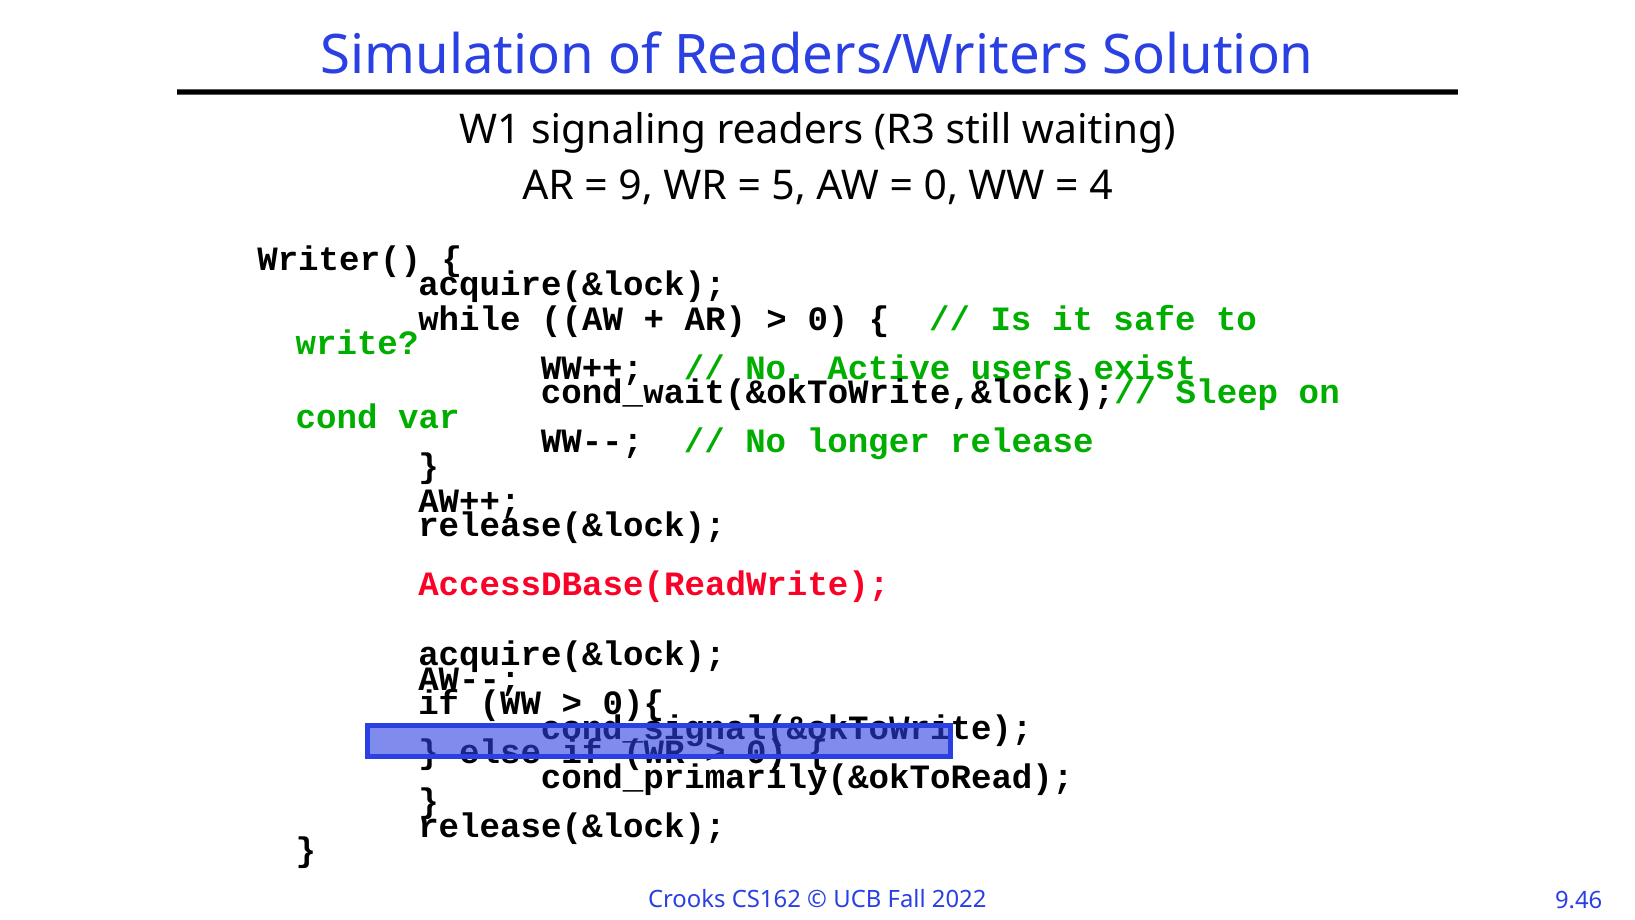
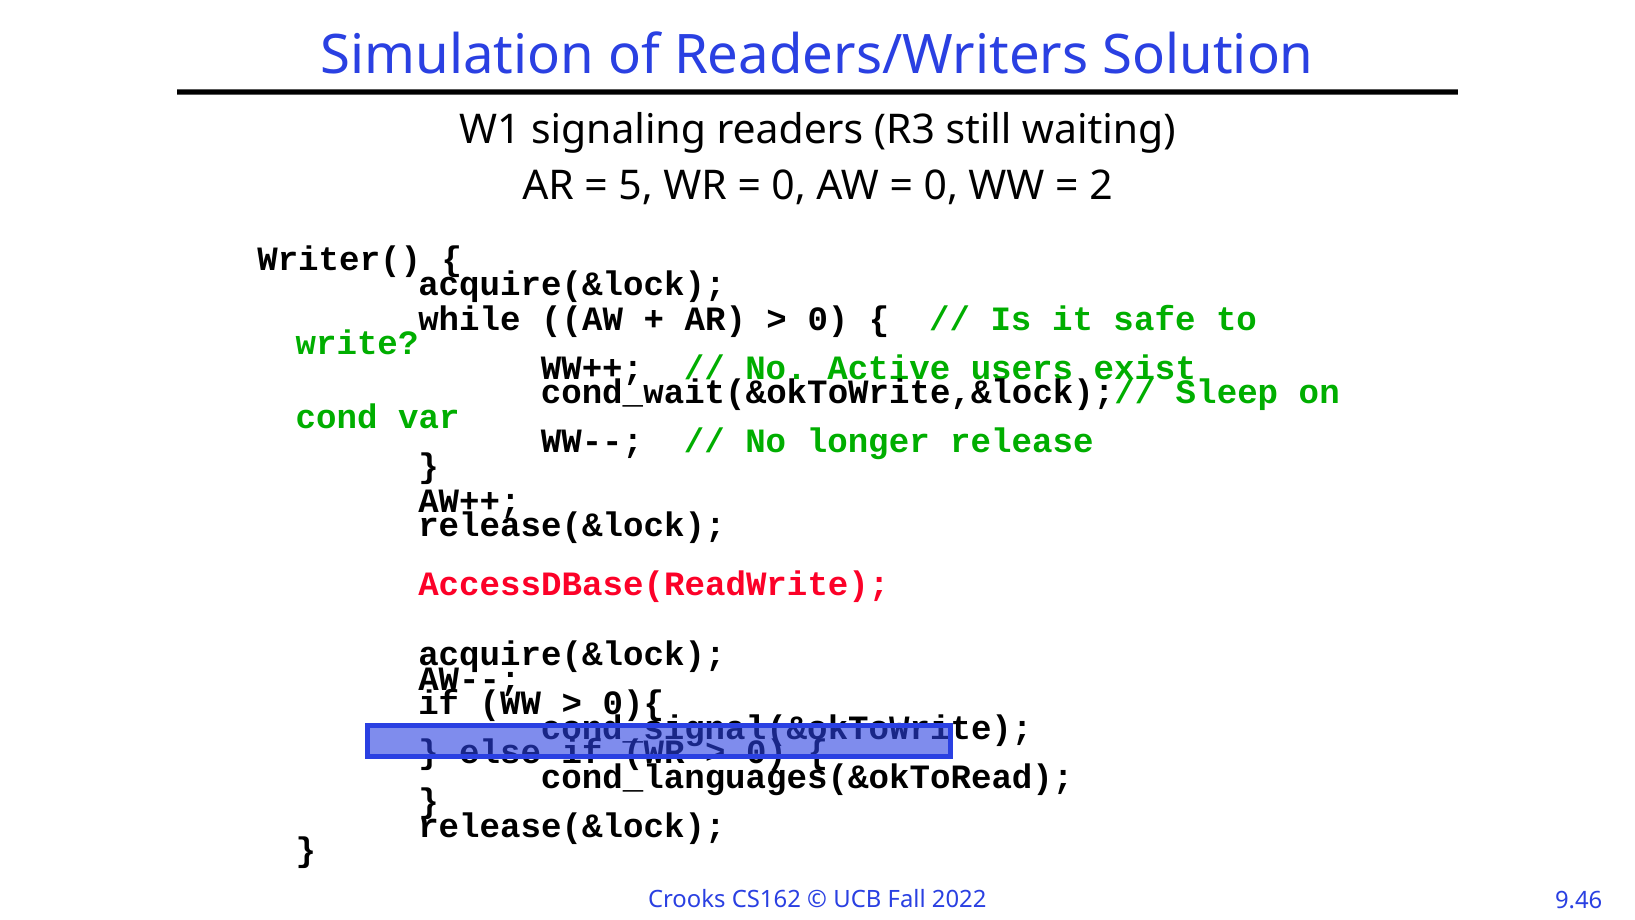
9: 9 -> 5
5 at (789, 186): 5 -> 0
4: 4 -> 2
cond_primarily(&okToRead: cond_primarily(&okToRead -> cond_languages(&okToRead
